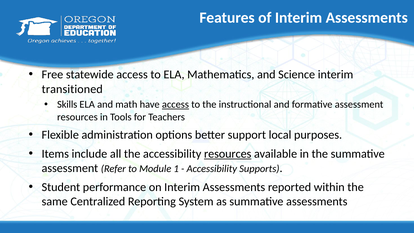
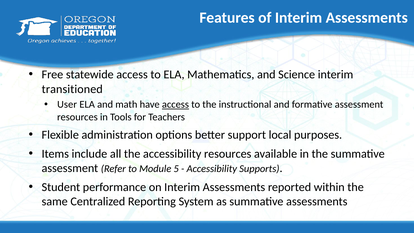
Skills: Skills -> User
resources at (228, 154) underline: present -> none
1: 1 -> 5
